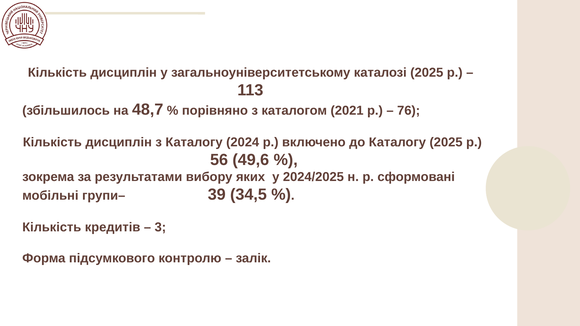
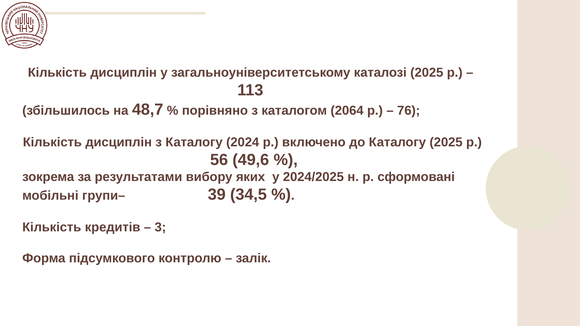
2021: 2021 -> 2064
